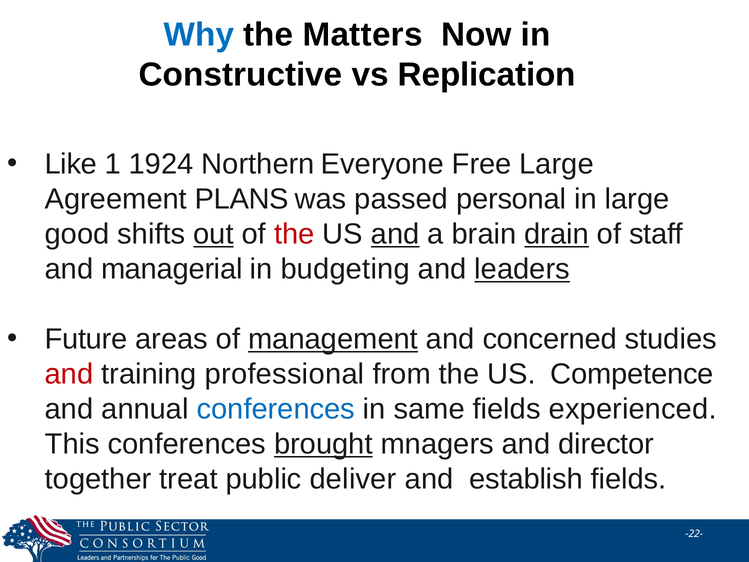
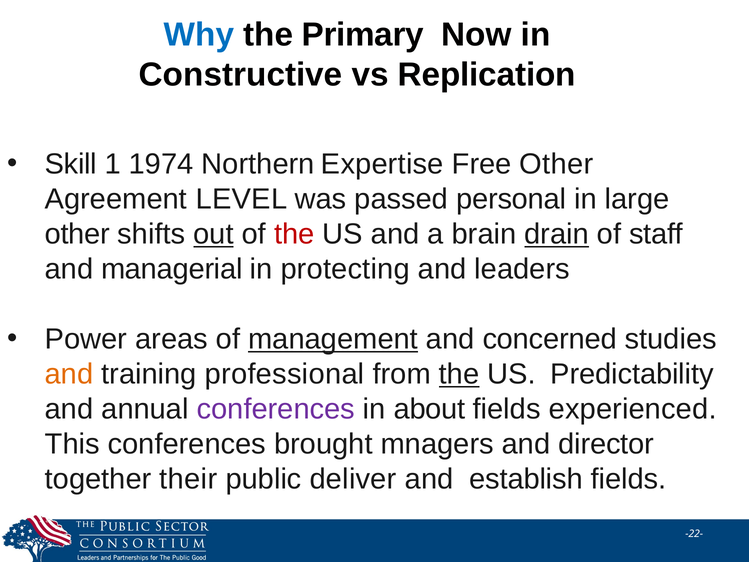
Matters: Matters -> Primary
Like: Like -> Skill
1924: 1924 -> 1974
Everyone: Everyone -> Expertise
Free Large: Large -> Other
PLANS: PLANS -> LEVEL
good at (77, 234): good -> other
and at (395, 234) underline: present -> none
budgeting: budgeting -> protecting
leaders underline: present -> none
Future: Future -> Power
and at (69, 374) colour: red -> orange
the at (459, 374) underline: none -> present
Competence: Competence -> Predictability
conferences at (276, 409) colour: blue -> purple
same: same -> about
brought underline: present -> none
treat: treat -> their
